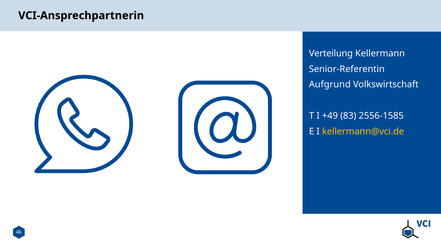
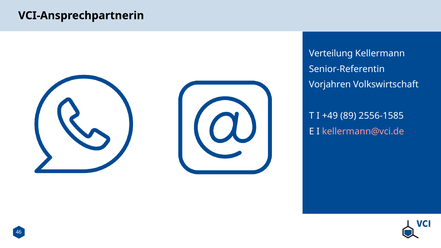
Aufgrund: Aufgrund -> Vorjahren
83: 83 -> 89
kellermann@vci.de colour: yellow -> pink
